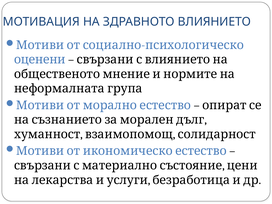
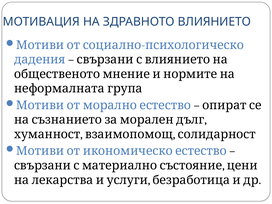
оценени: оценени -> дадения
